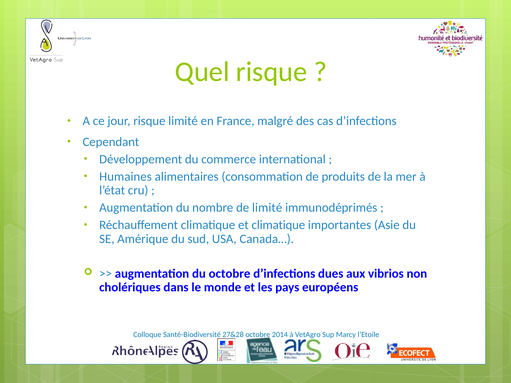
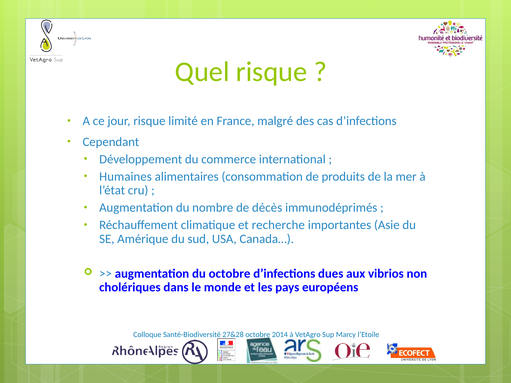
de limité: limité -> décès
et climatique: climatique -> recherche
